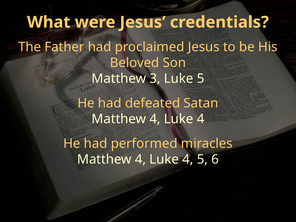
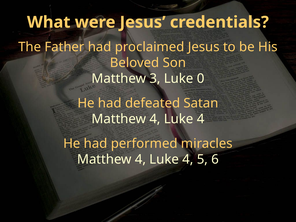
Luke 5: 5 -> 0
